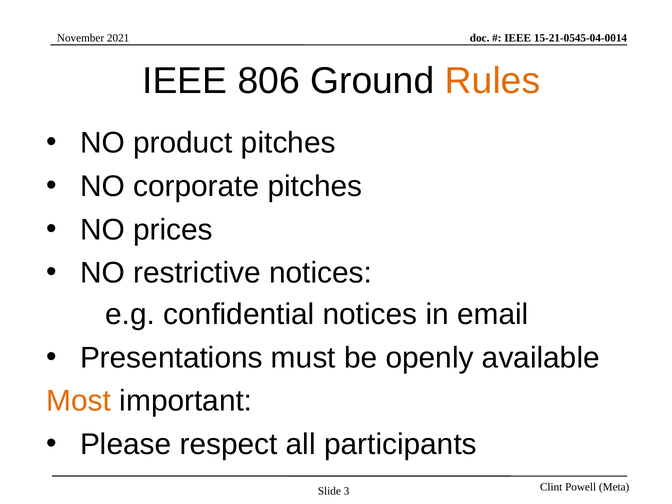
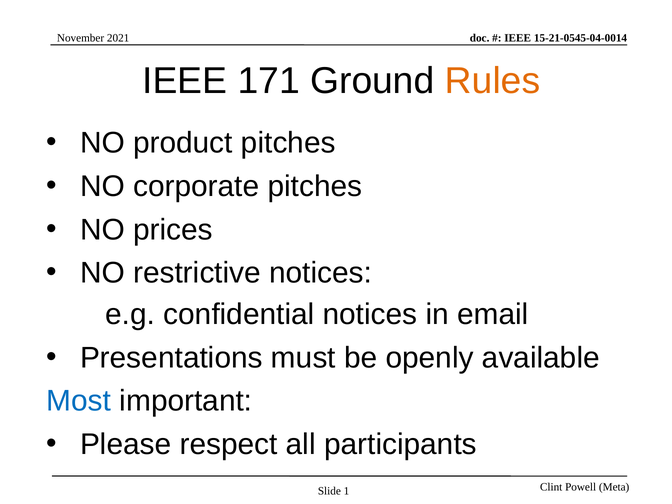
806: 806 -> 171
Most colour: orange -> blue
3: 3 -> 1
